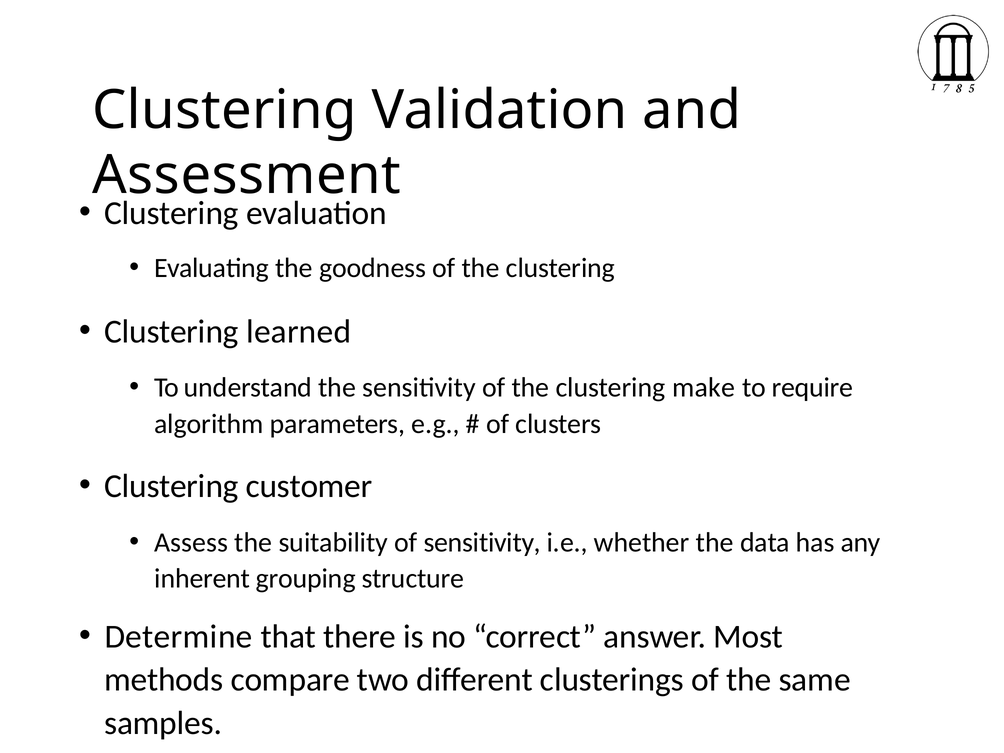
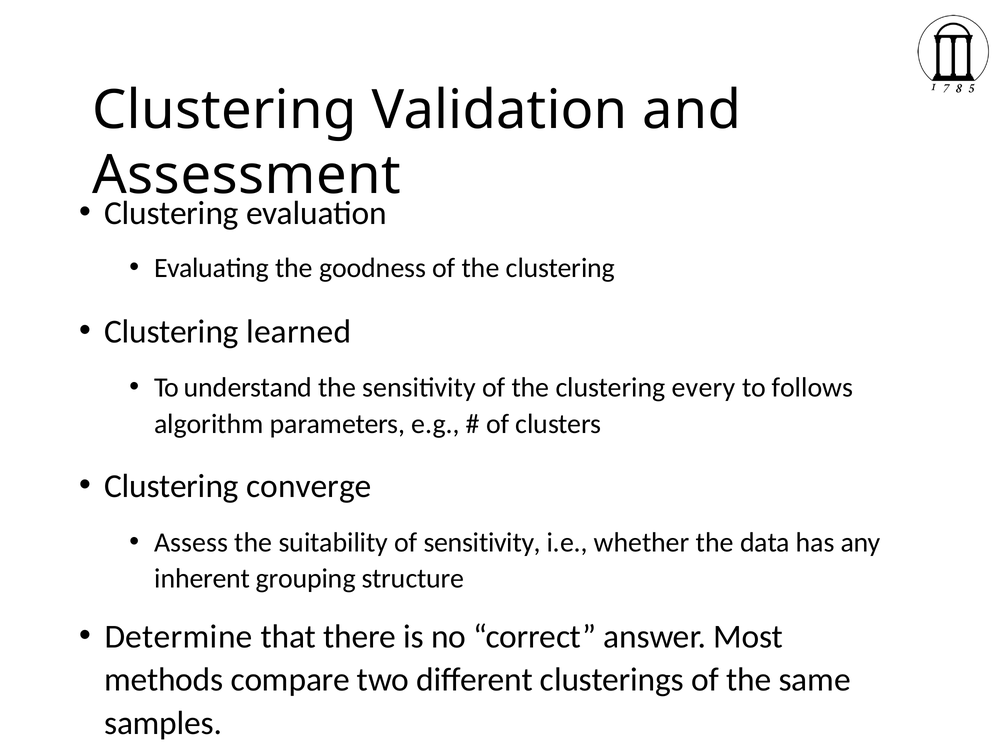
make: make -> every
require: require -> follows
customer: customer -> converge
